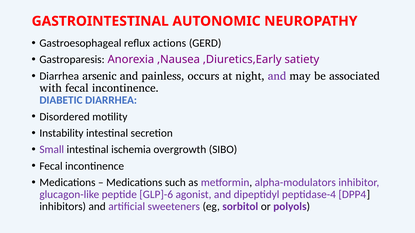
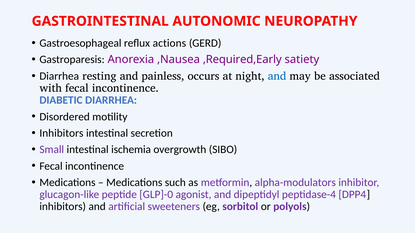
,Diuretics,Early: ,Diuretics,Early -> ,Required,Early
arsenic: arsenic -> resting
and at (277, 76) colour: purple -> blue
Instability at (61, 133): Instability -> Inhibitors
GLP]-6: GLP]-6 -> GLP]-0
